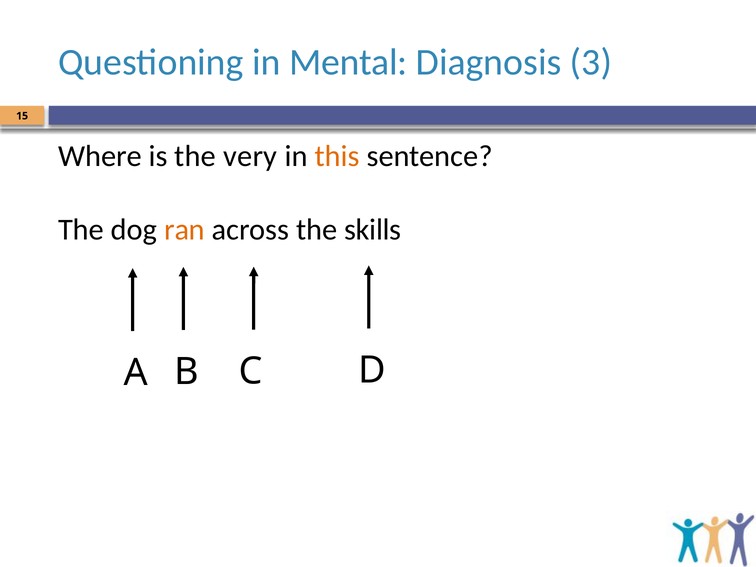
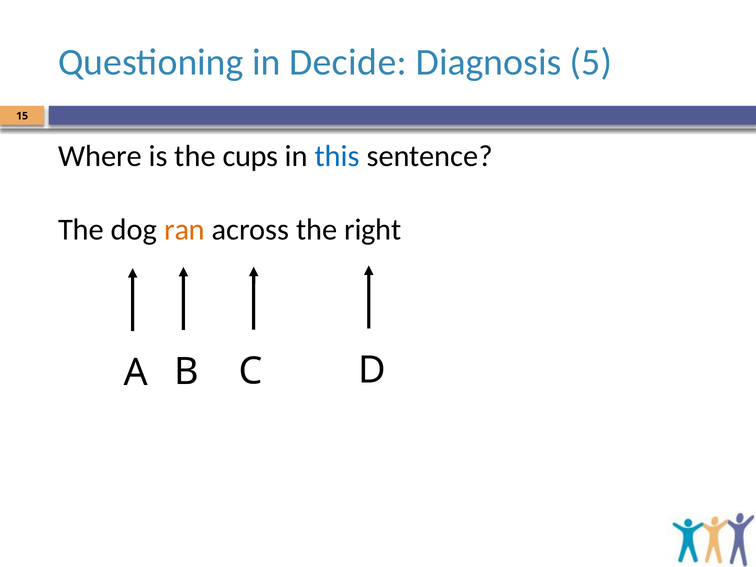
Mental: Mental -> Decide
3: 3 -> 5
very: very -> cups
this colour: orange -> blue
skills: skills -> right
